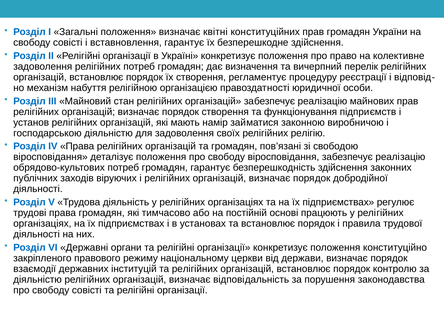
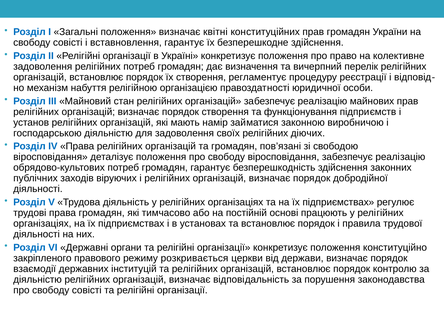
релігію: релігію -> діючих
національному: національному -> розкривається
